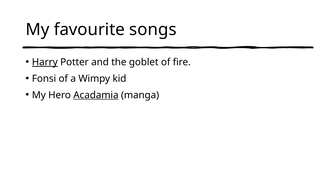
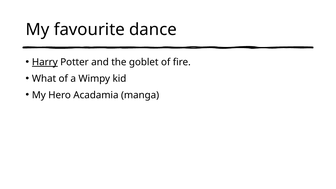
songs: songs -> dance
Fonsi: Fonsi -> What
Acadamia underline: present -> none
